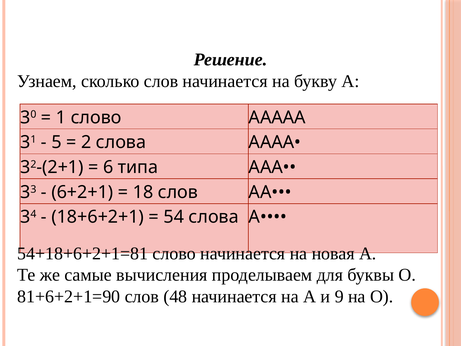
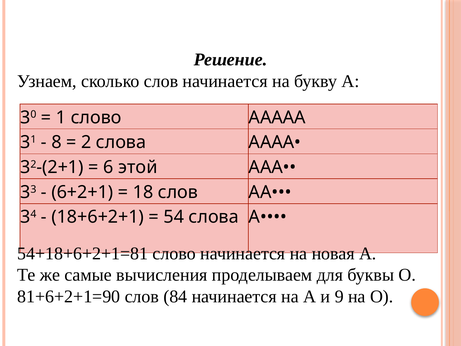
5: 5 -> 8
типа: типа -> этой
48: 48 -> 84
